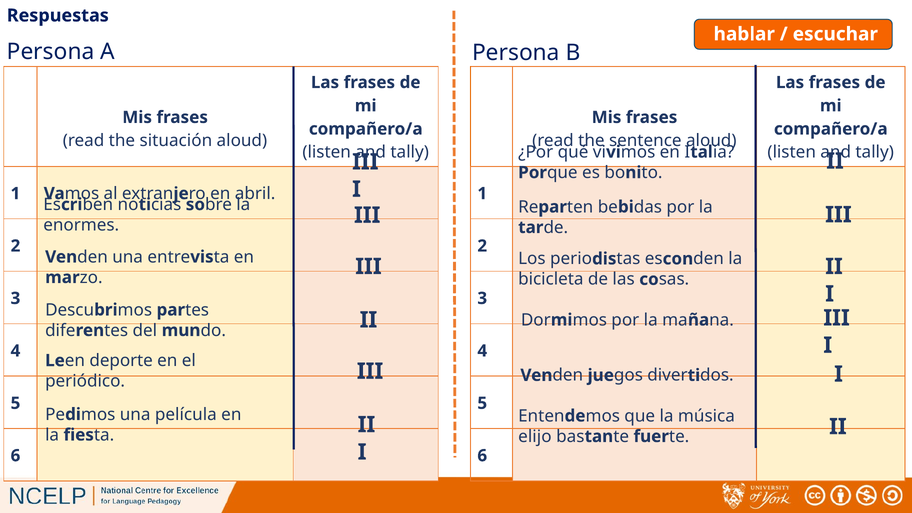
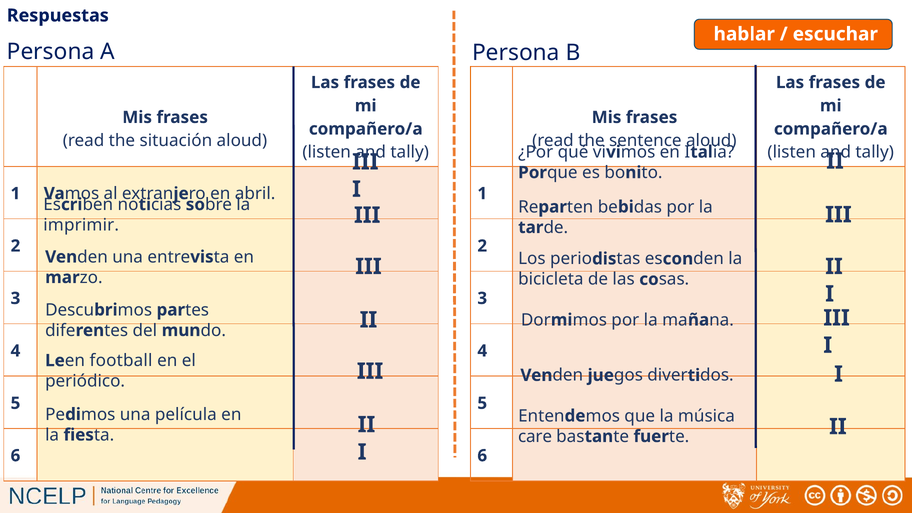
enormes: enormes -> imprimir
deporte: deporte -> football
elijo: elijo -> care
